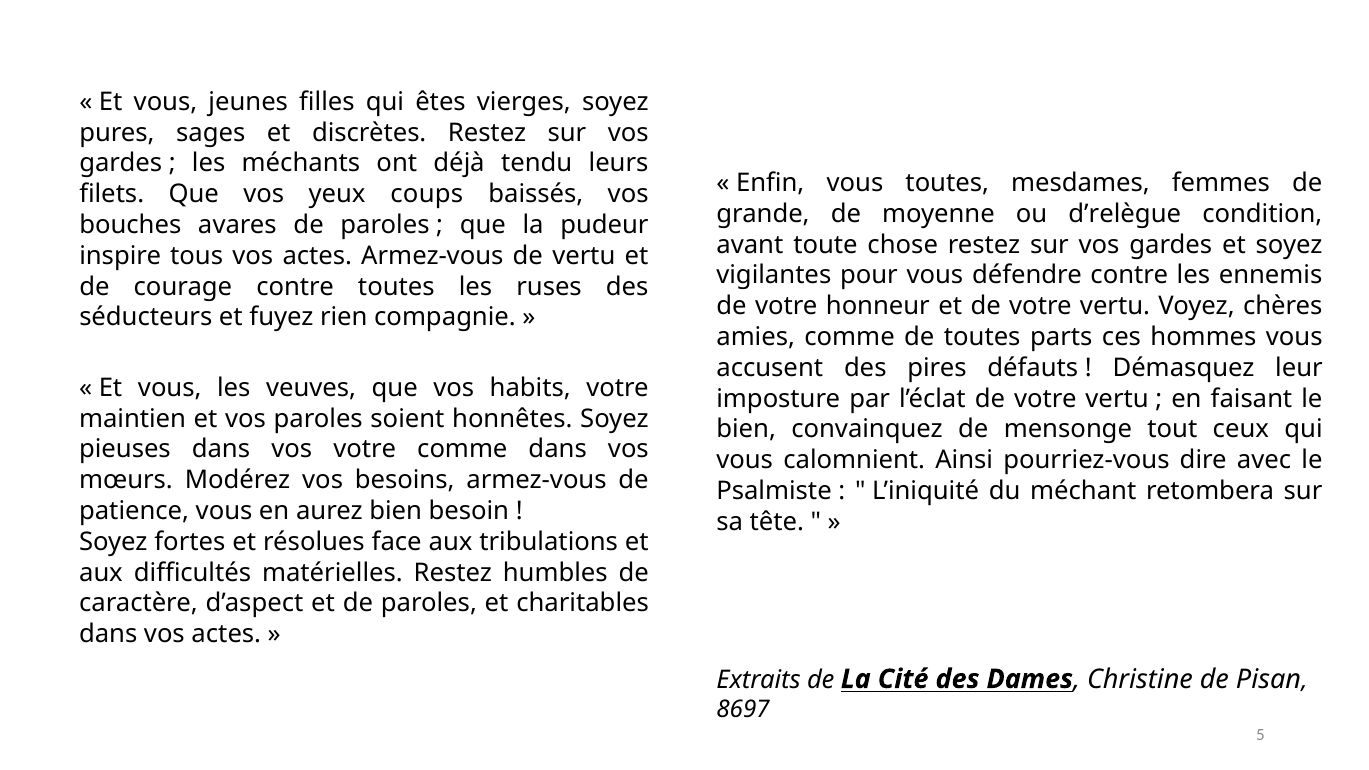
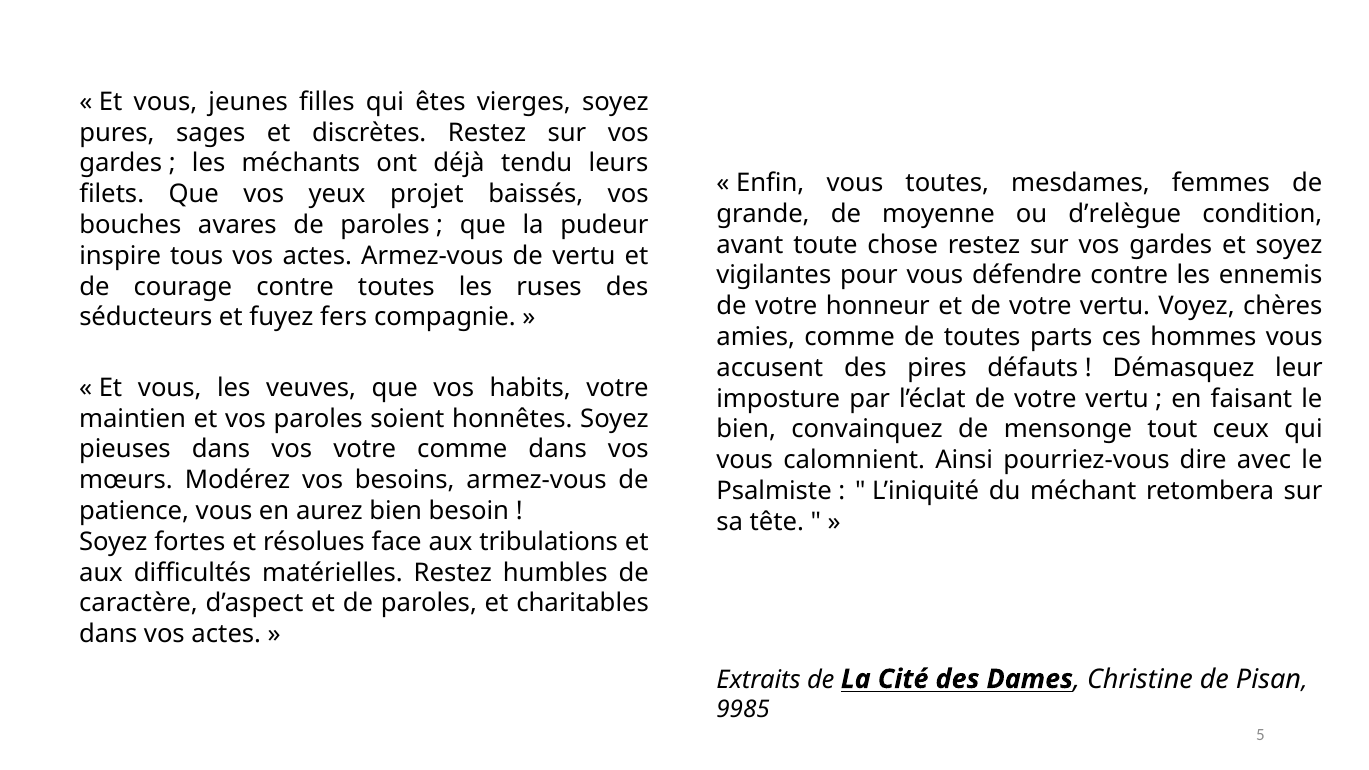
coups: coups -> projet
rien: rien -> fers
8697: 8697 -> 9985
